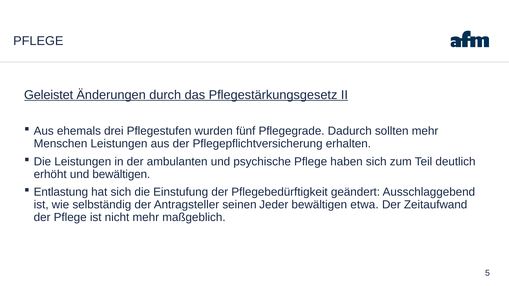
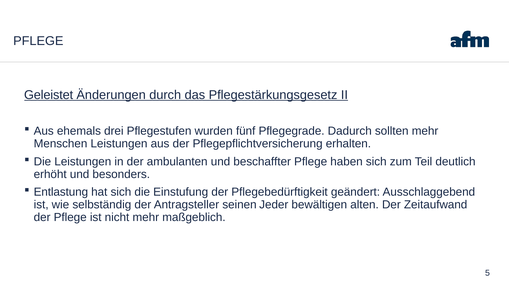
psychische: psychische -> beschaffter
und bewältigen: bewältigen -> besonders
etwa: etwa -> alten
